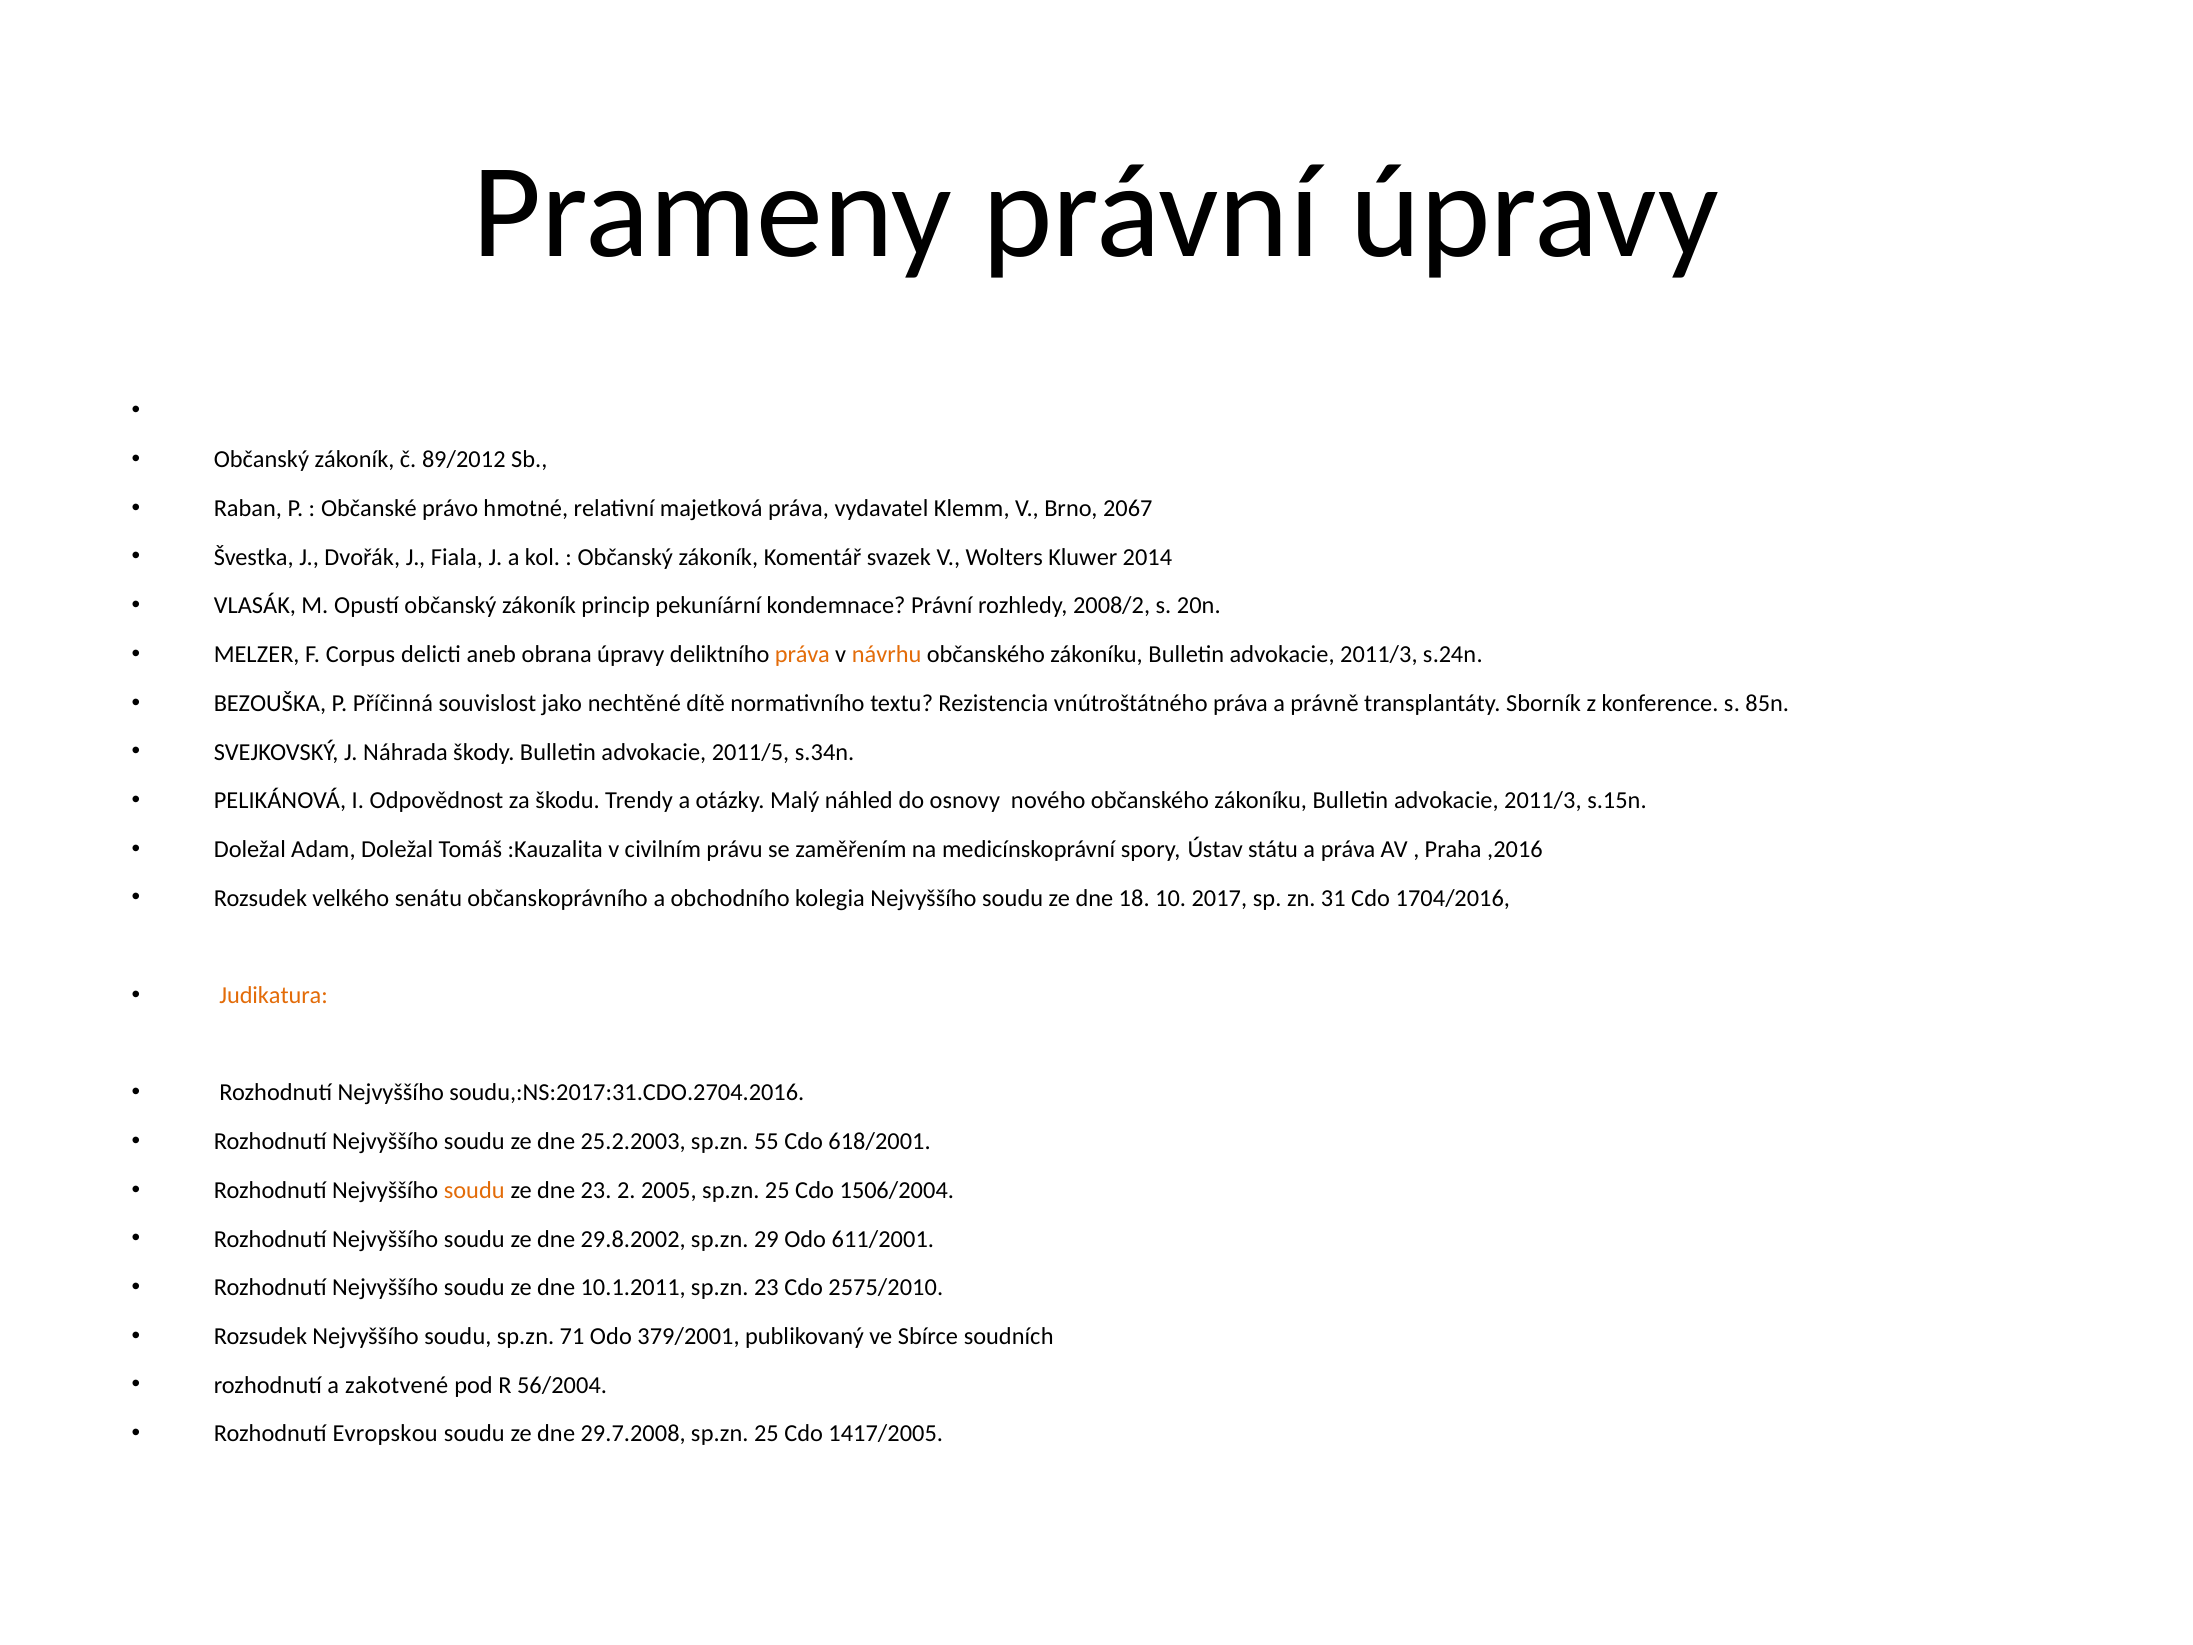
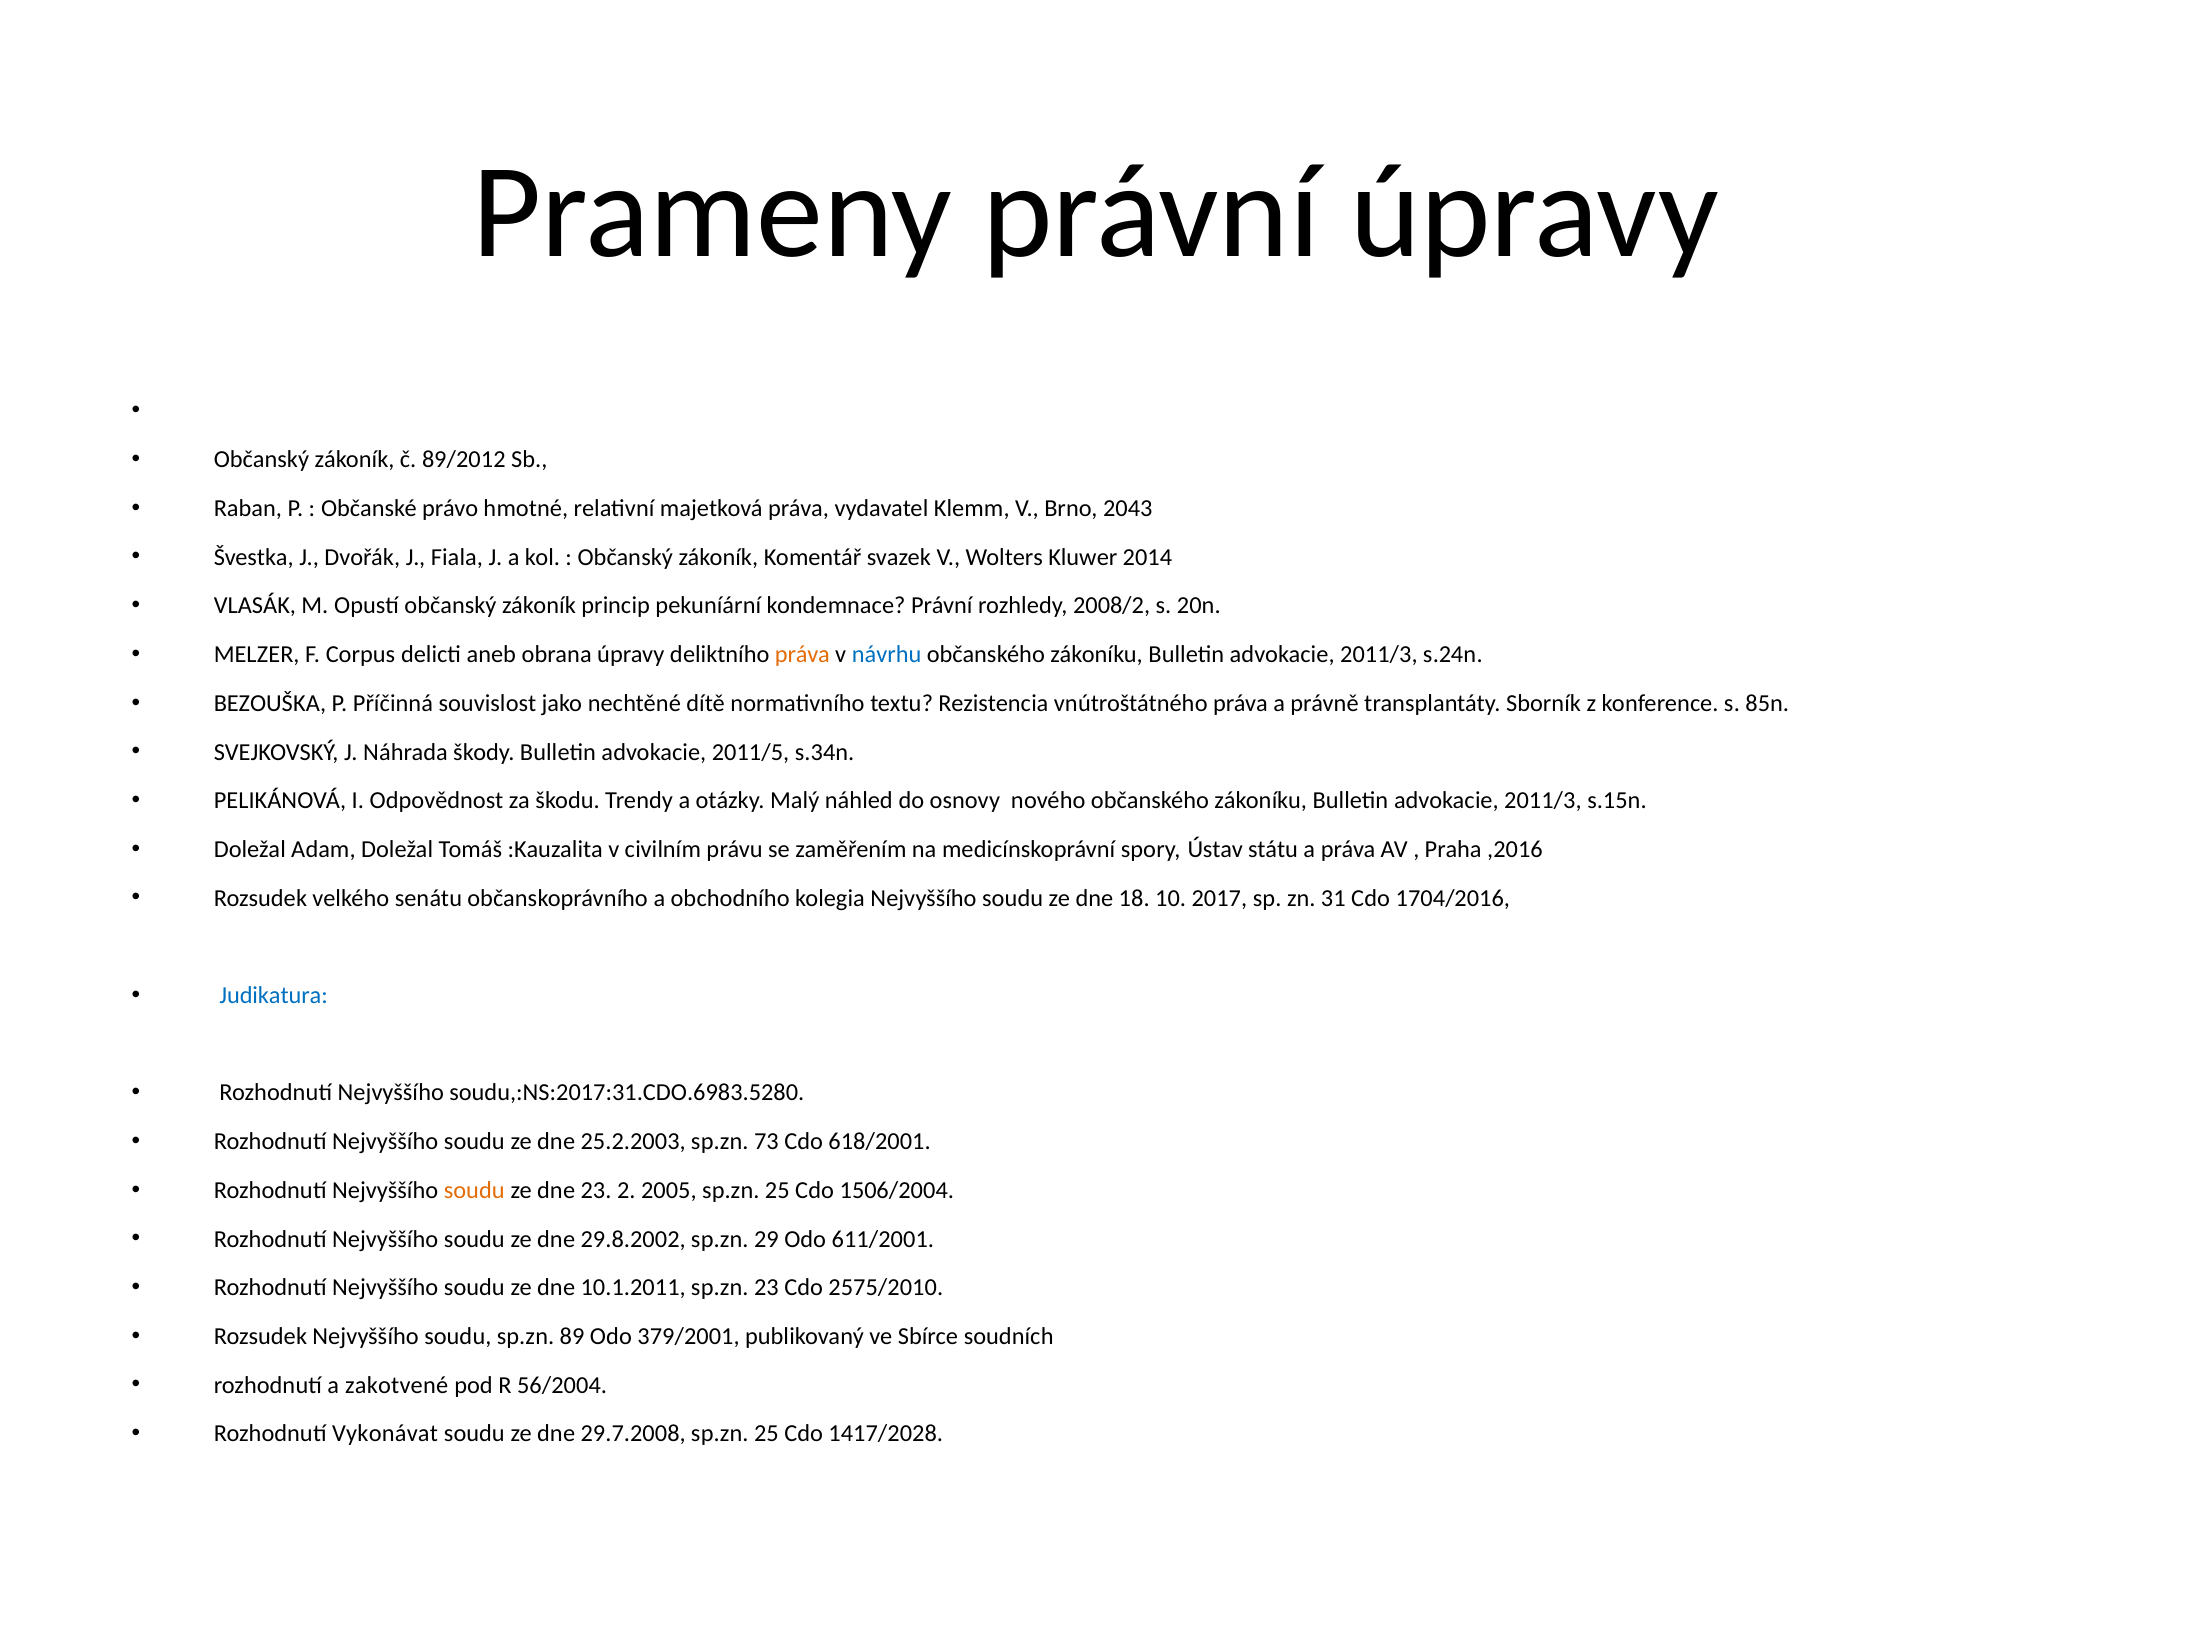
2067: 2067 -> 2043
návrhu colour: orange -> blue
Judikatura colour: orange -> blue
soudu,:NS:2017:31.CDO.2704.2016: soudu,:NS:2017:31.CDO.2704.2016 -> soudu,:NS:2017:31.CDO.6983.5280
55: 55 -> 73
71: 71 -> 89
Evropskou: Evropskou -> Vykonávat
1417/2005: 1417/2005 -> 1417/2028
